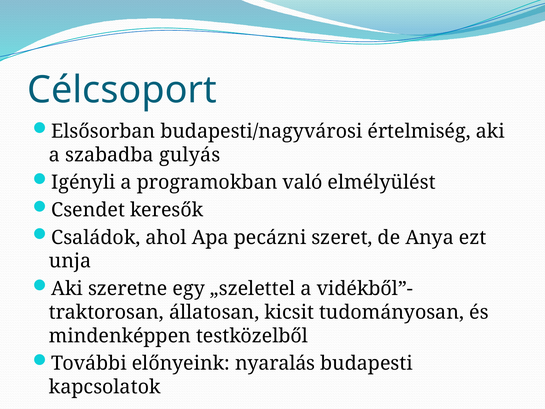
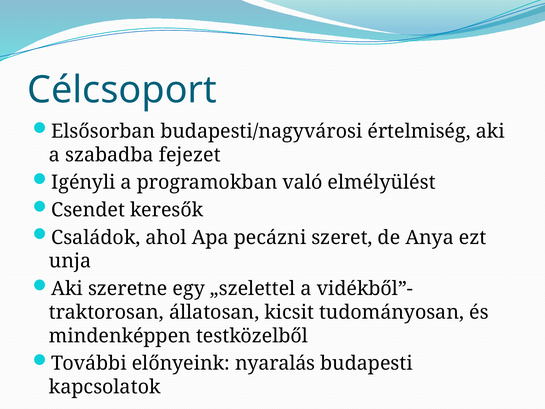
gulyás: gulyás -> fejezet
